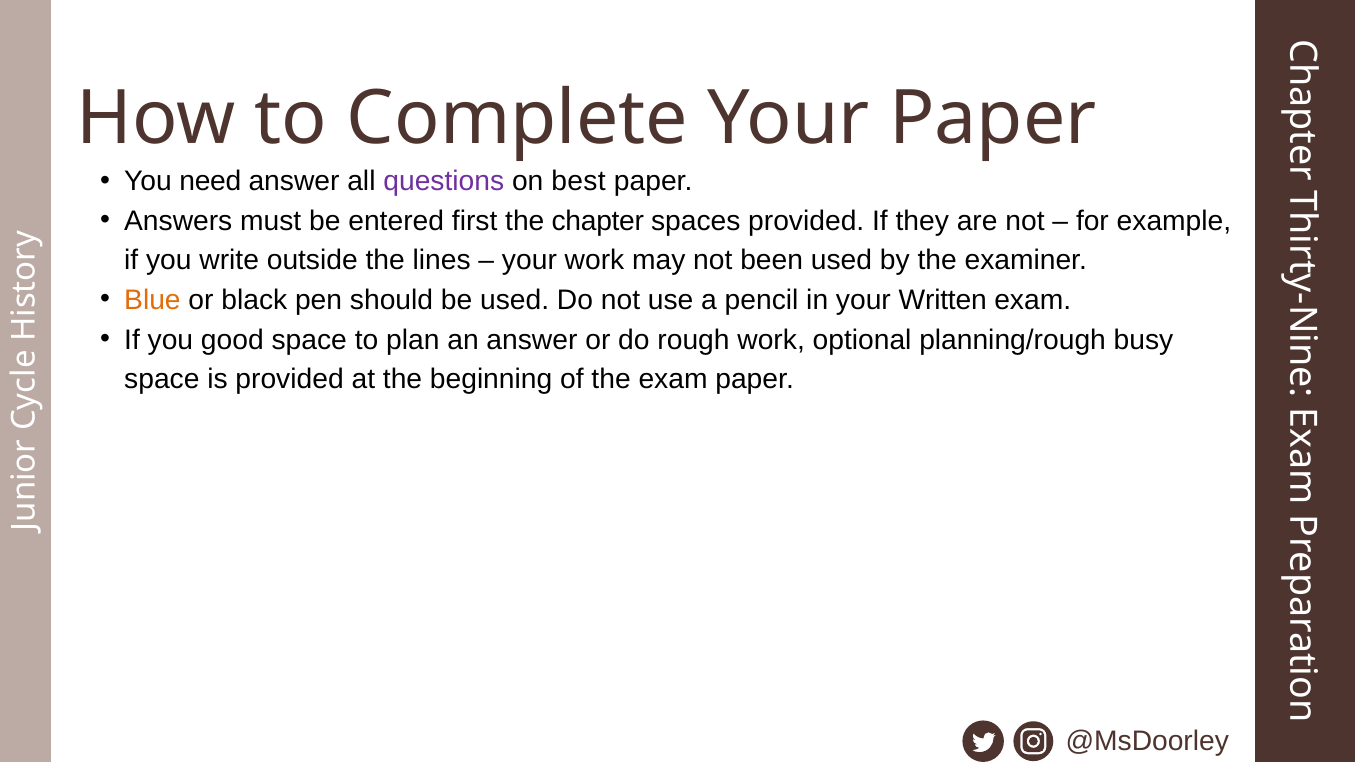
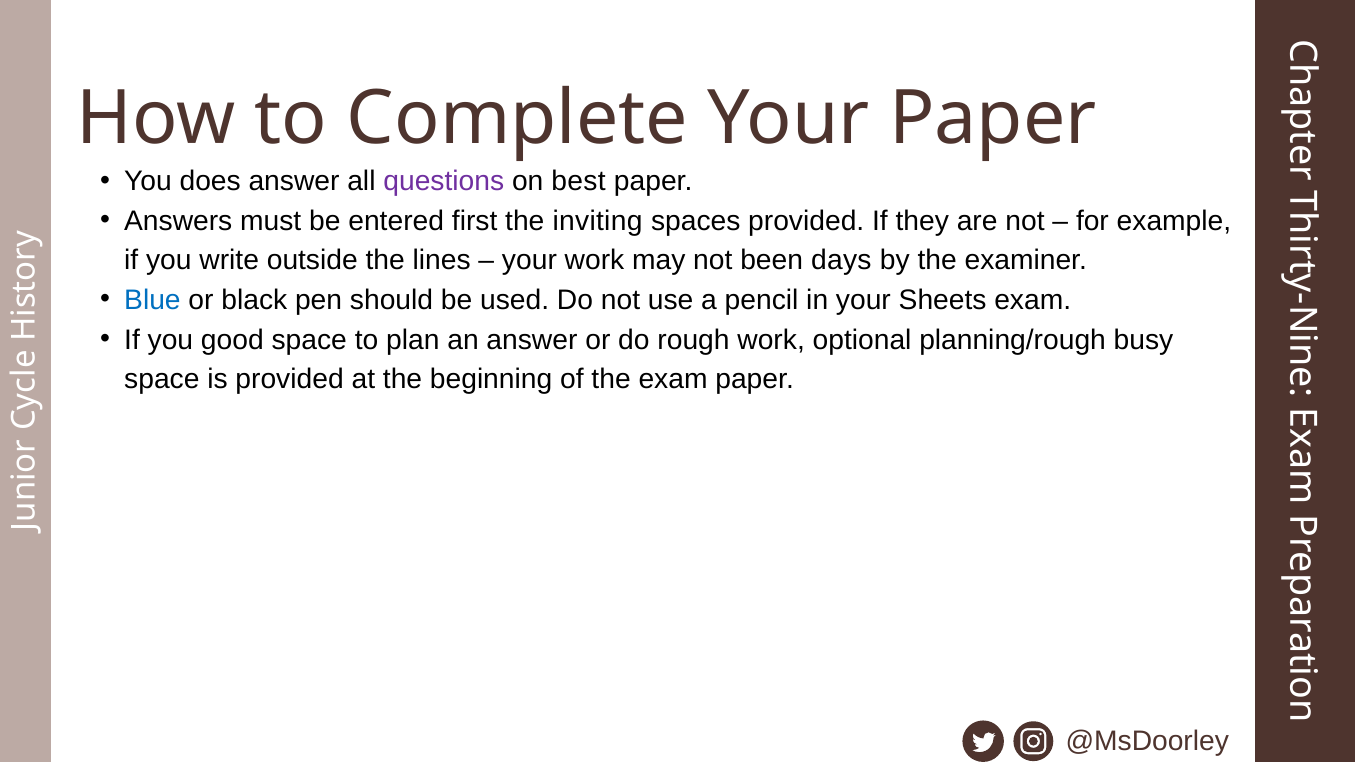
need: need -> does
chapter: chapter -> inviting
been used: used -> days
Blue colour: orange -> blue
Written: Written -> Sheets
